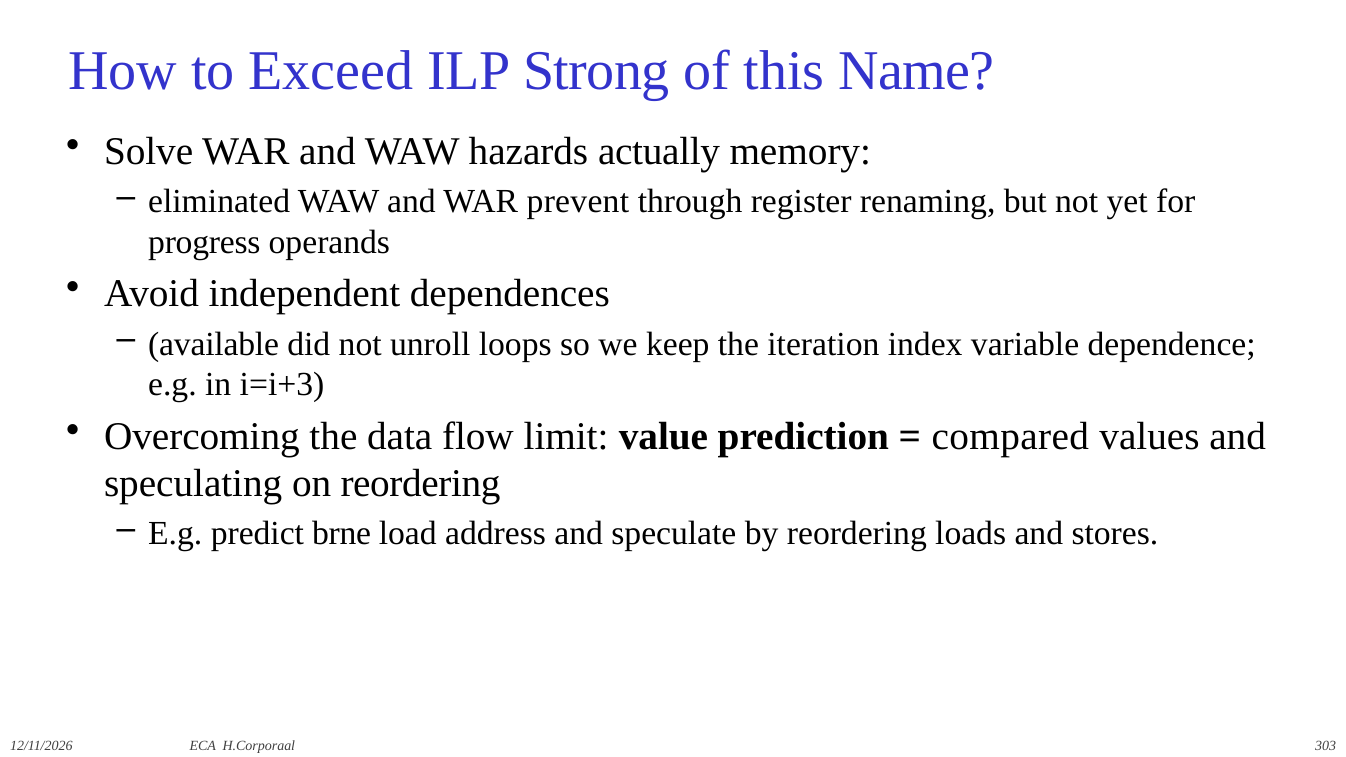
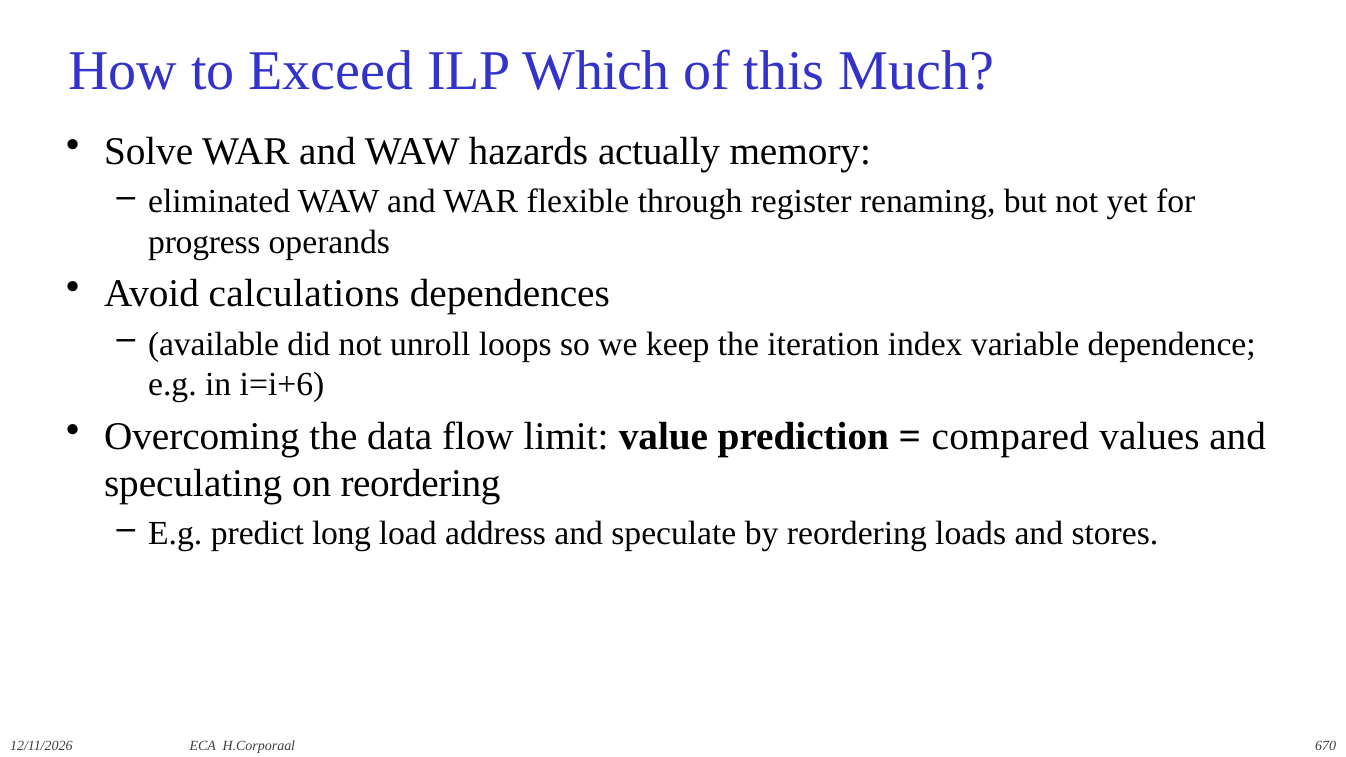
Strong: Strong -> Which
Name: Name -> Much
prevent: prevent -> flexible
independent: independent -> calculations
i=i+3: i=i+3 -> i=i+6
brne: brne -> long
303: 303 -> 670
